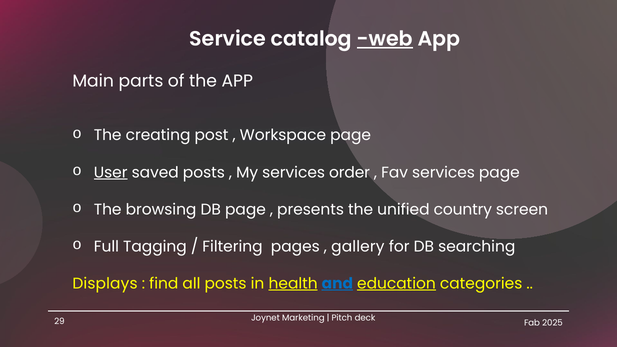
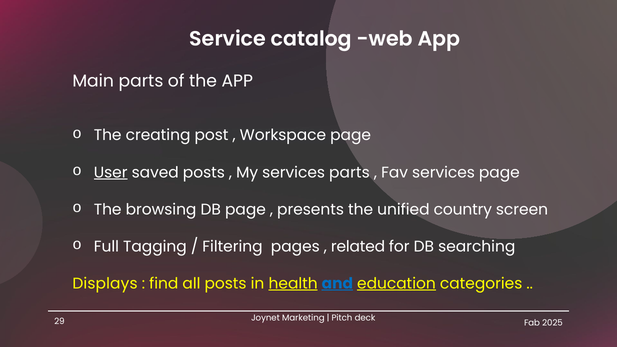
web underline: present -> none
services order: order -> parts
gallery: gallery -> related
